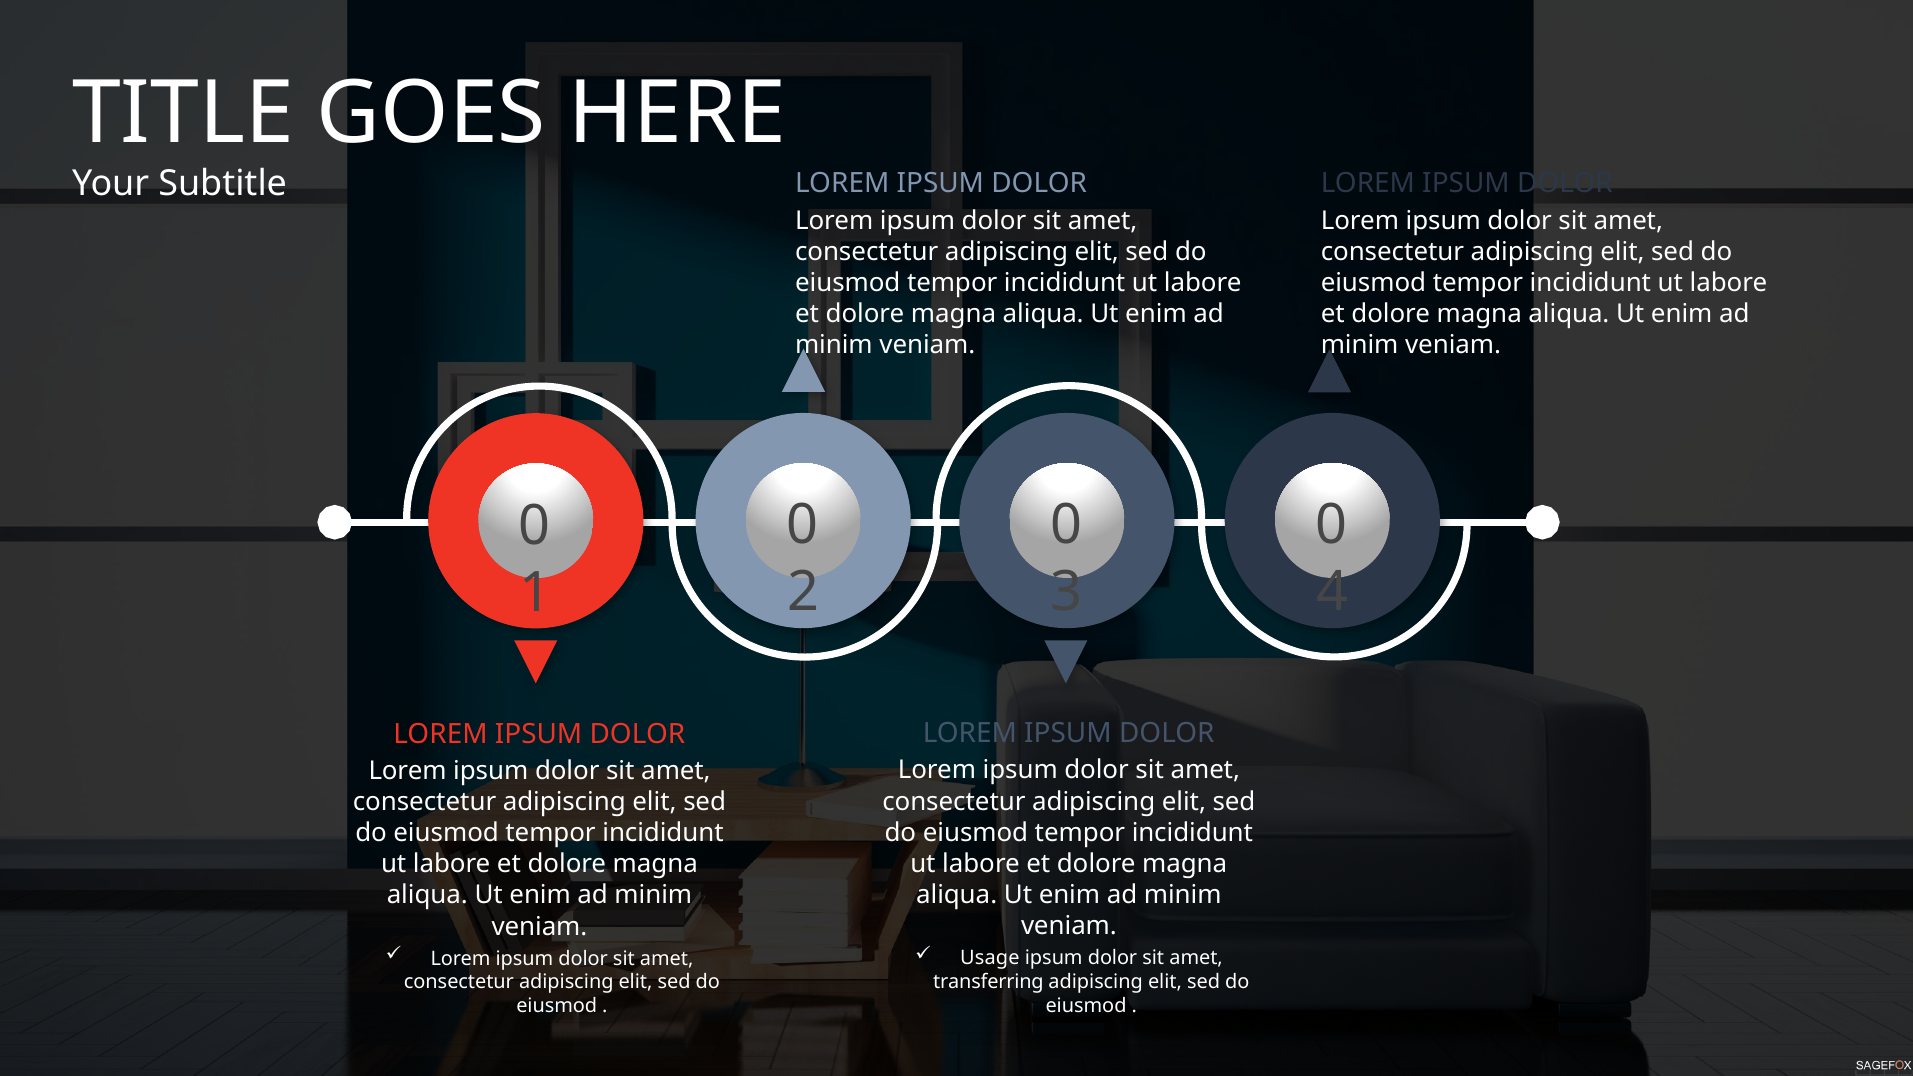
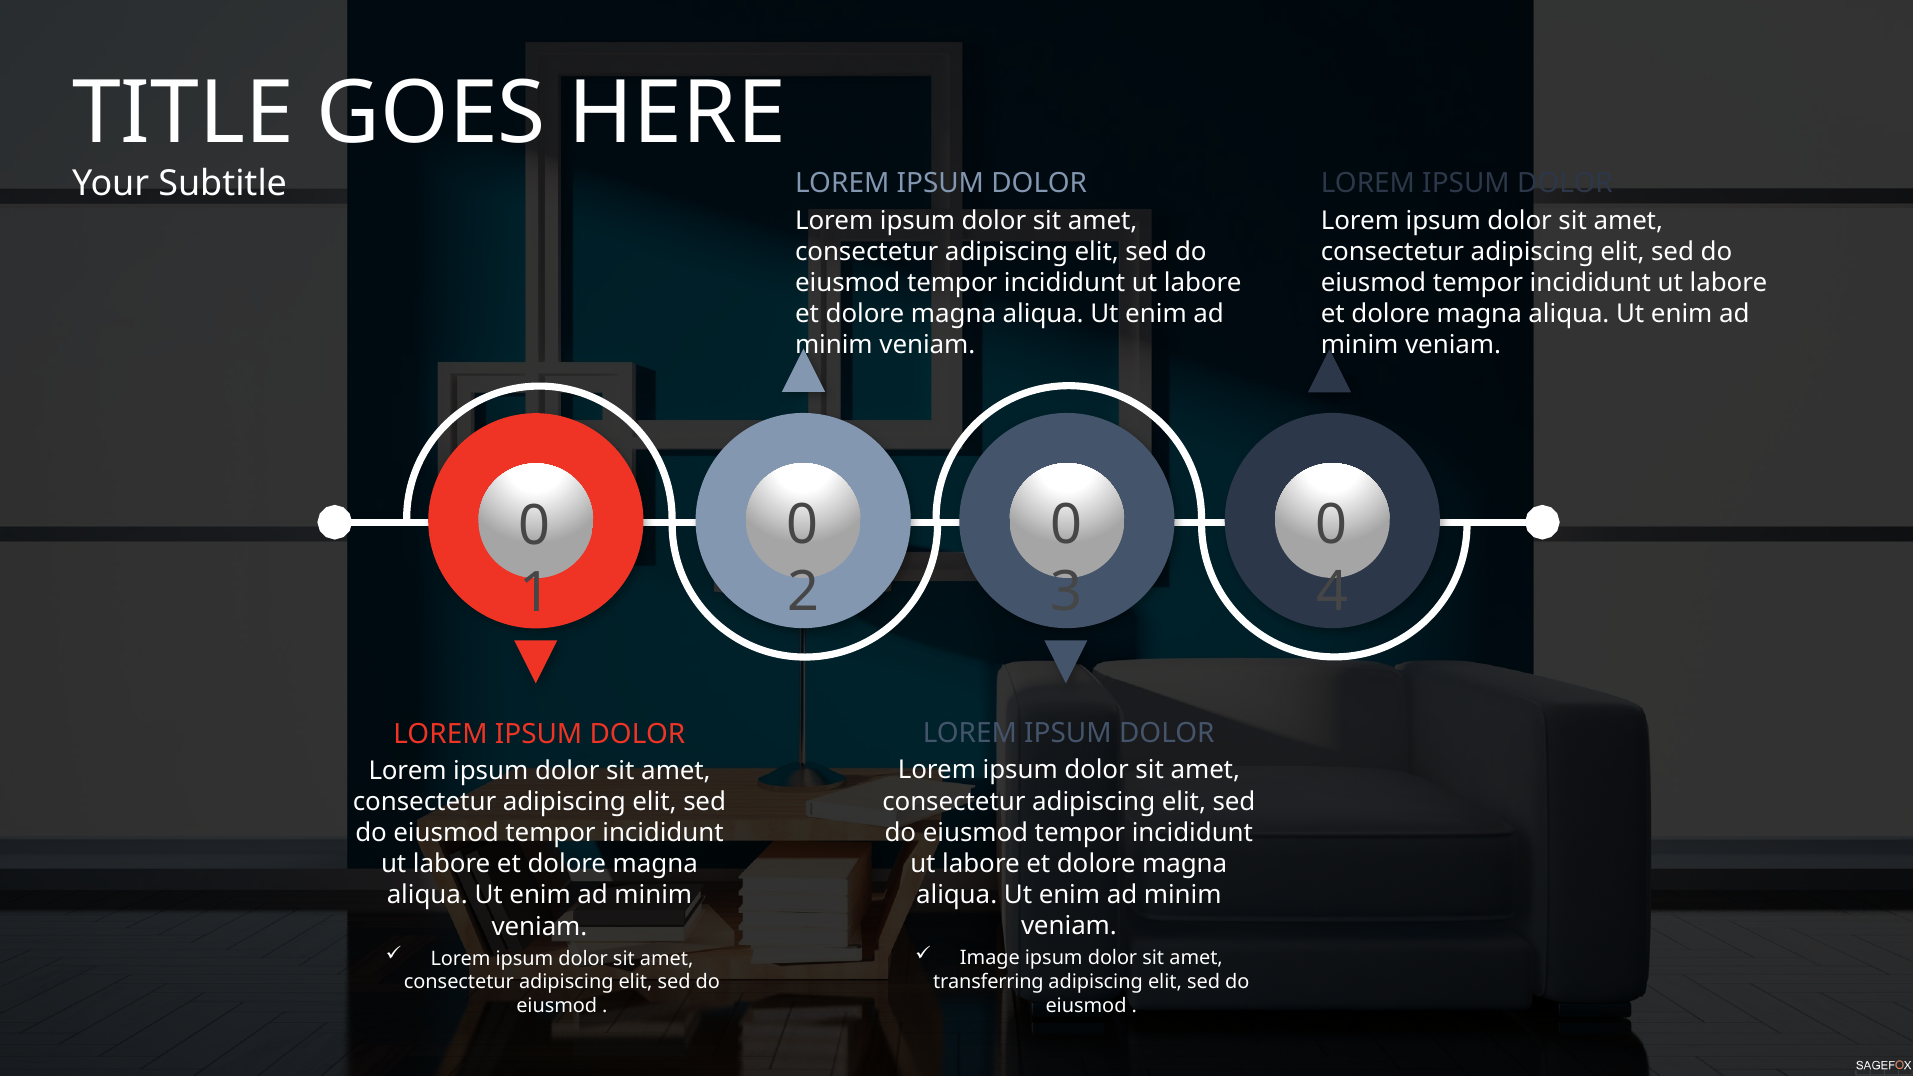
Usage: Usage -> Image
